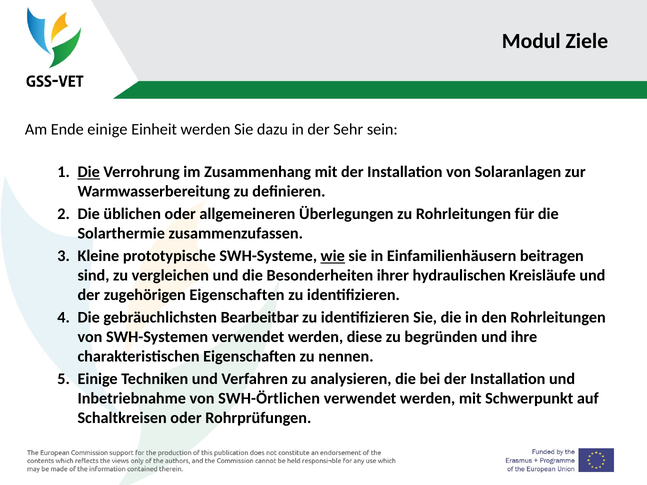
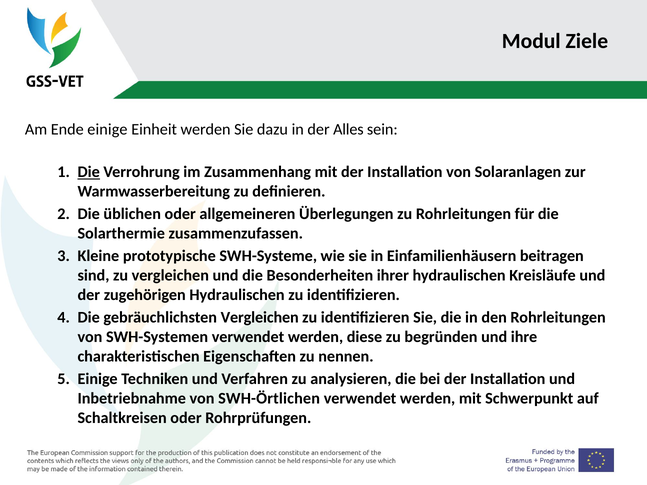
Sehr: Sehr -> Alles
wie underline: present -> none
zugehörigen Eigenschaften: Eigenschaften -> Hydraulischen
gebräuchlichsten Bearbeitbar: Bearbeitbar -> Vergleichen
